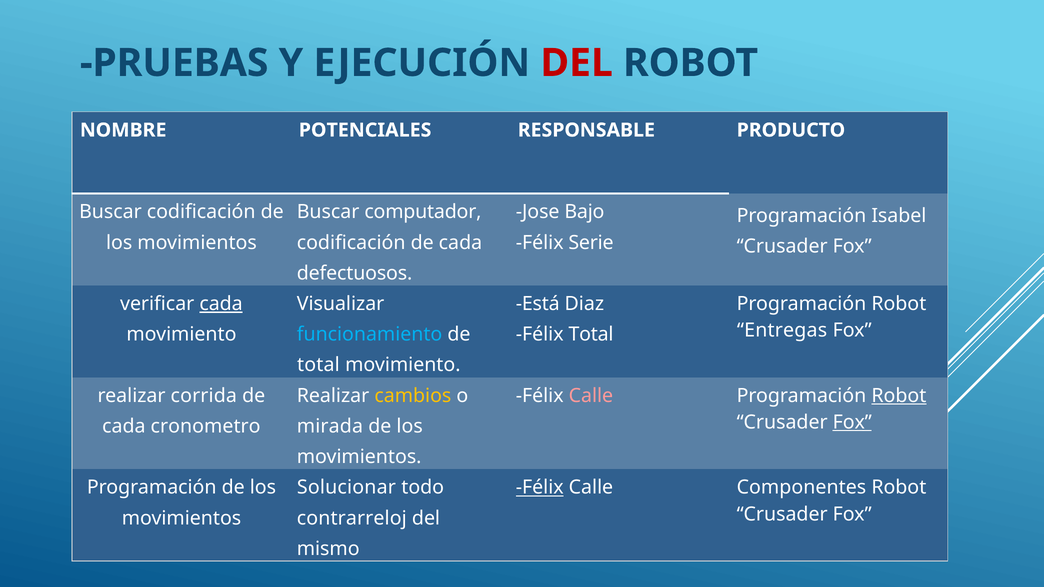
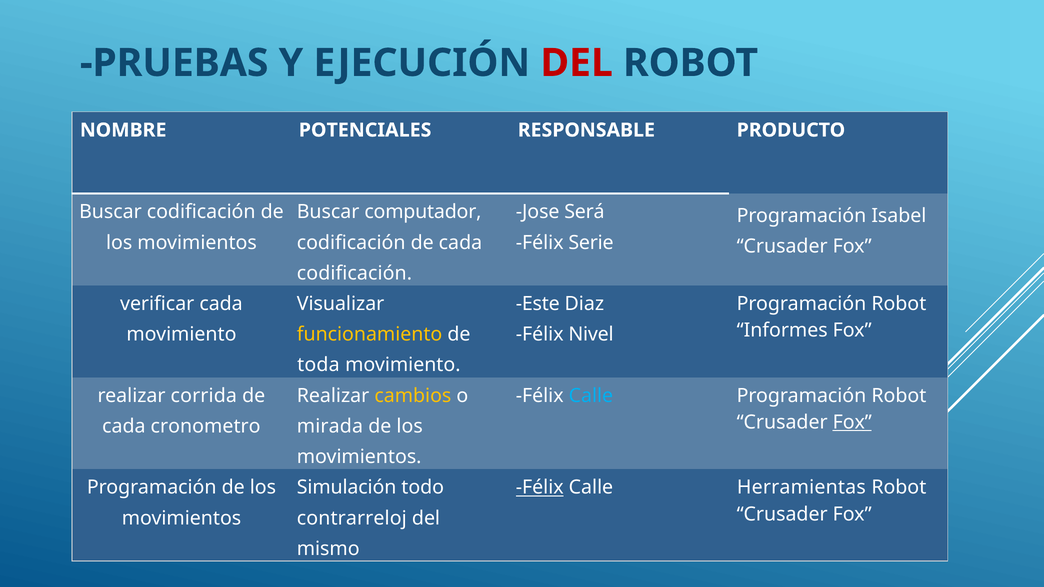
Bajo: Bajo -> Será
defectuosos at (355, 273): defectuosos -> codificación
cada at (221, 304) underline: present -> none
Está: Está -> Este
Entregas: Entregas -> Informes
funcionamiento colour: light blue -> yellow
Félix Total: Total -> Nivel
total at (318, 365): total -> toda
Calle at (591, 396) colour: pink -> light blue
Robot at (899, 396) underline: present -> none
Solucionar: Solucionar -> Simulación
Componentes: Componentes -> Herramientas
